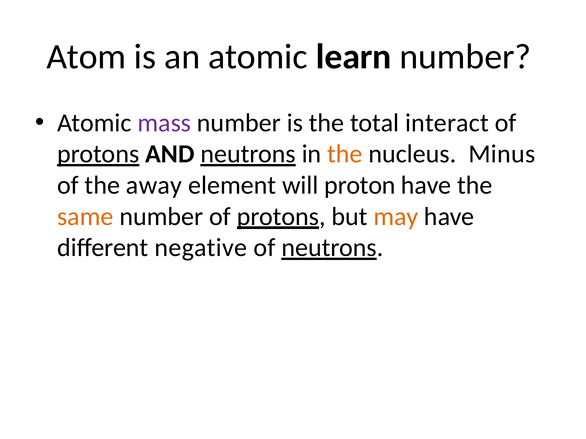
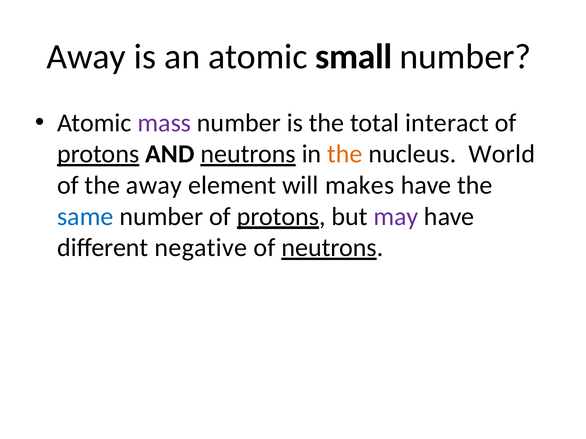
Atom at (86, 57): Atom -> Away
learn: learn -> small
Minus: Minus -> World
proton: proton -> makes
same colour: orange -> blue
may colour: orange -> purple
